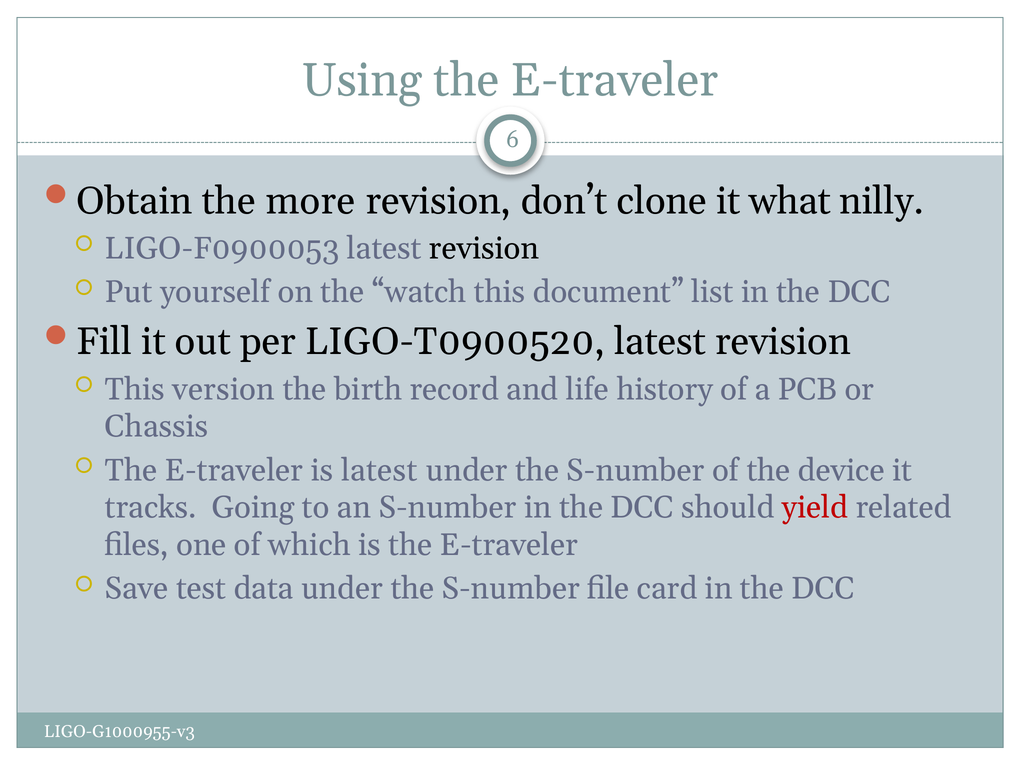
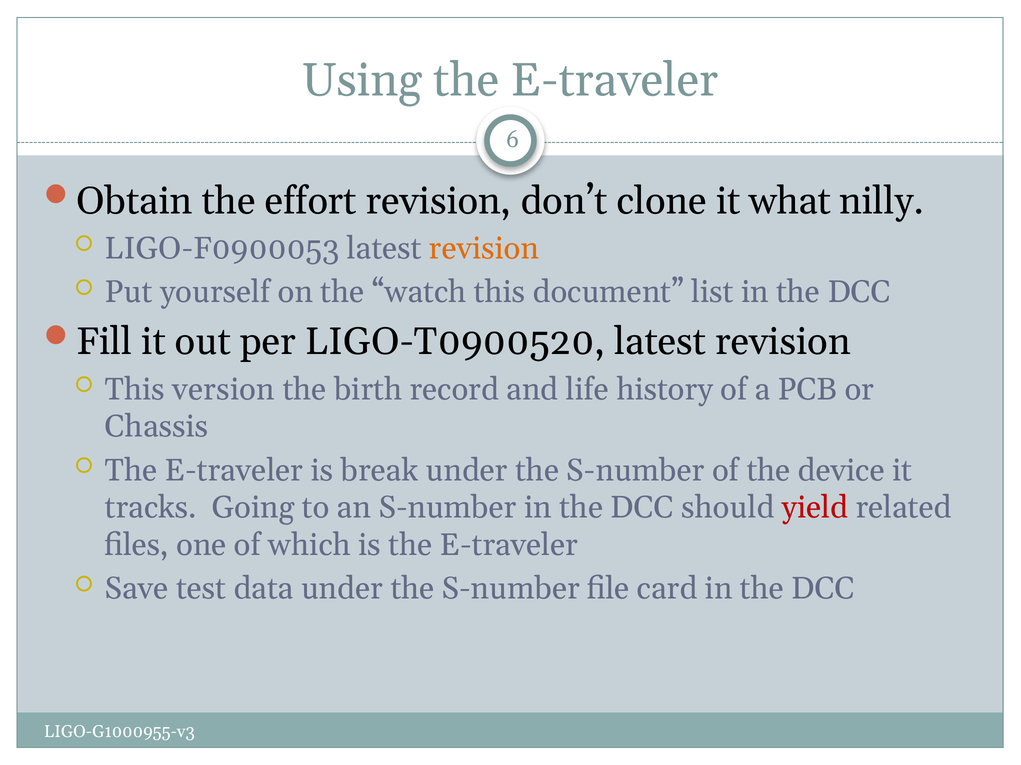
more: more -> effort
revision at (484, 249) colour: black -> orange
is latest: latest -> break
